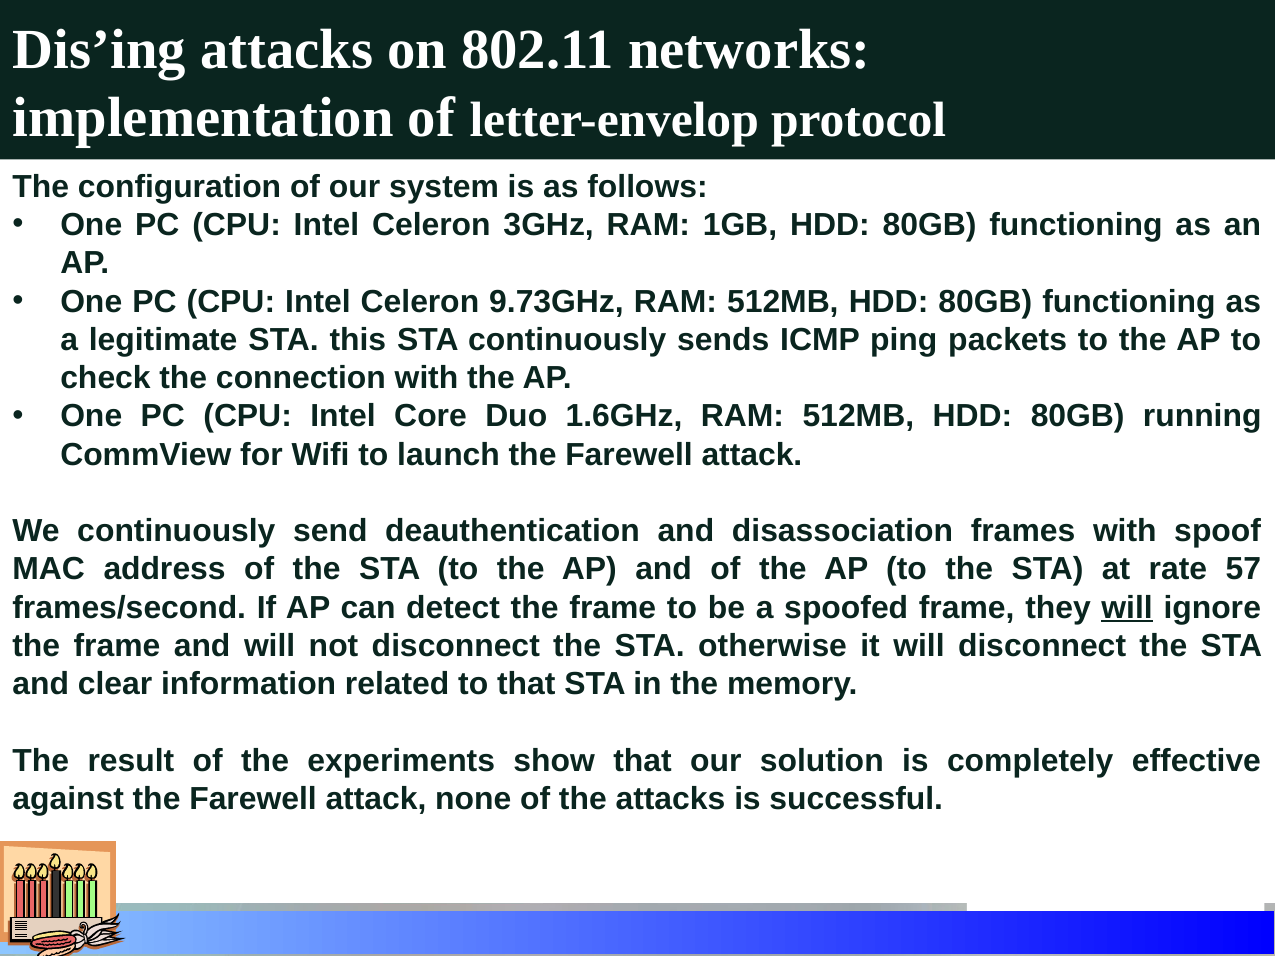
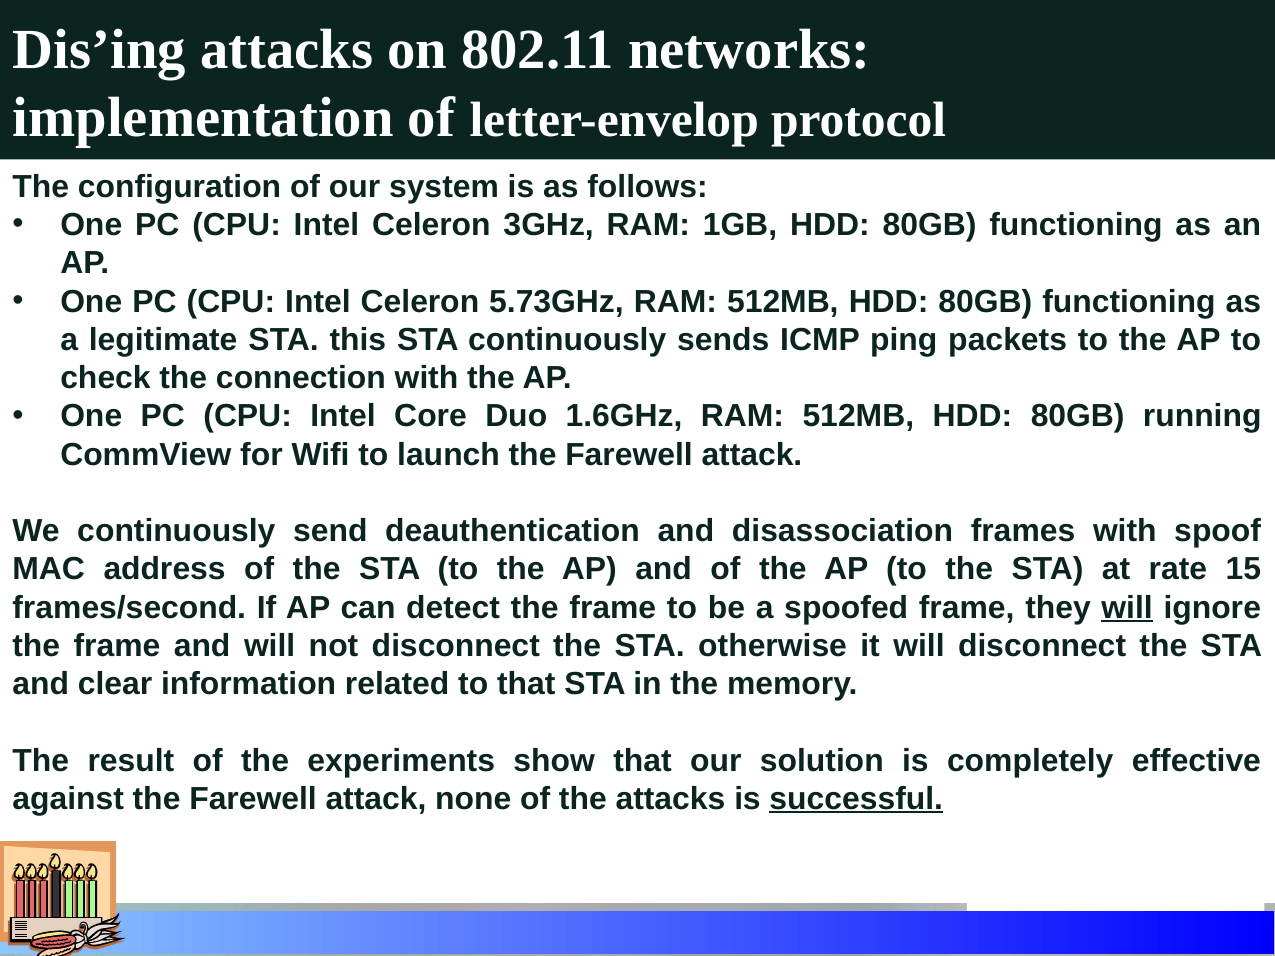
9.73GHz: 9.73GHz -> 5.73GHz
57: 57 -> 15
successful underline: none -> present
